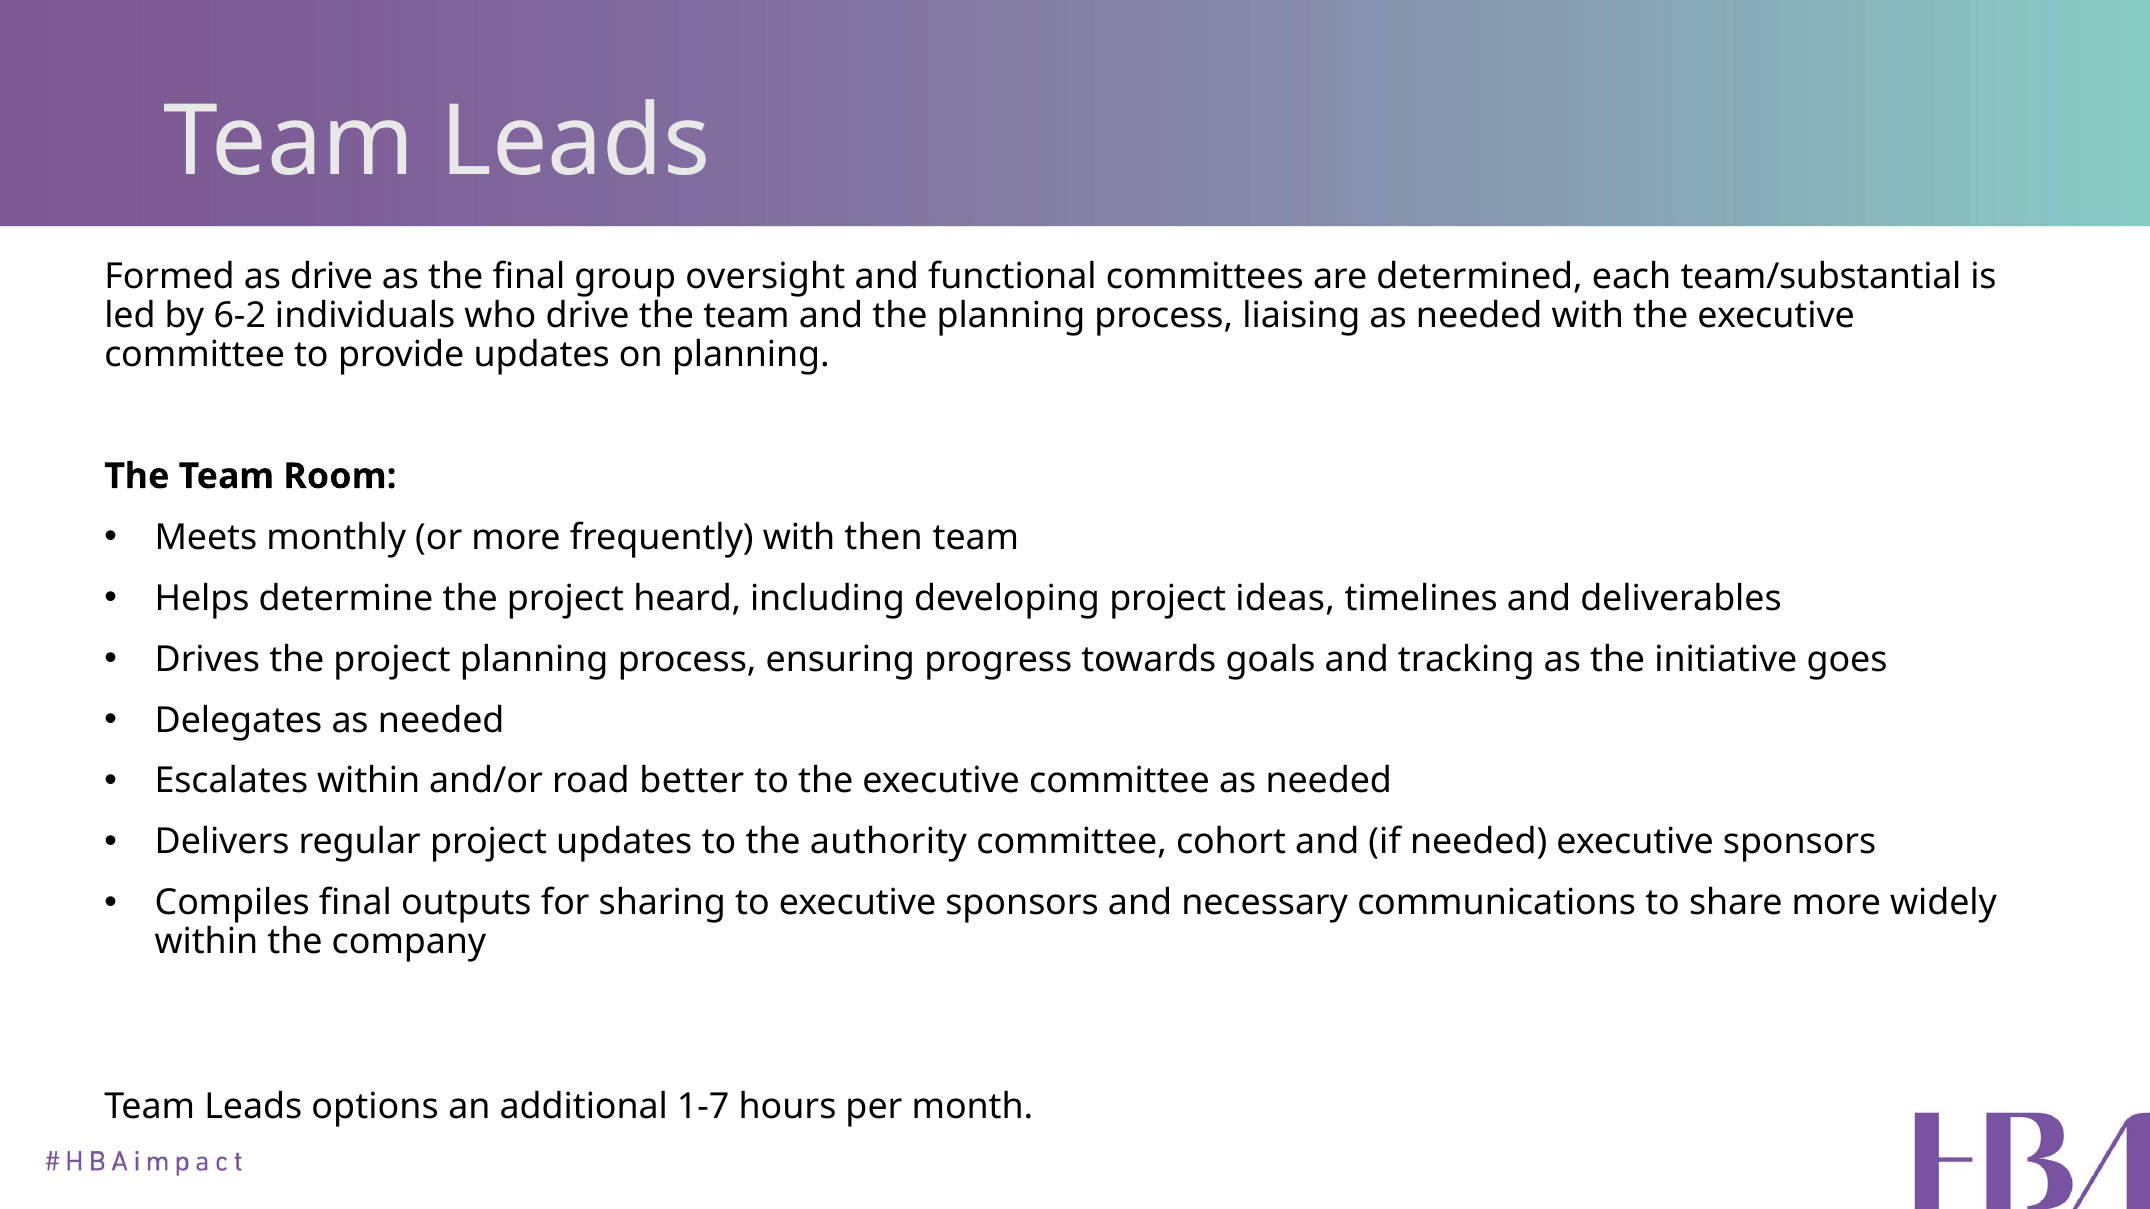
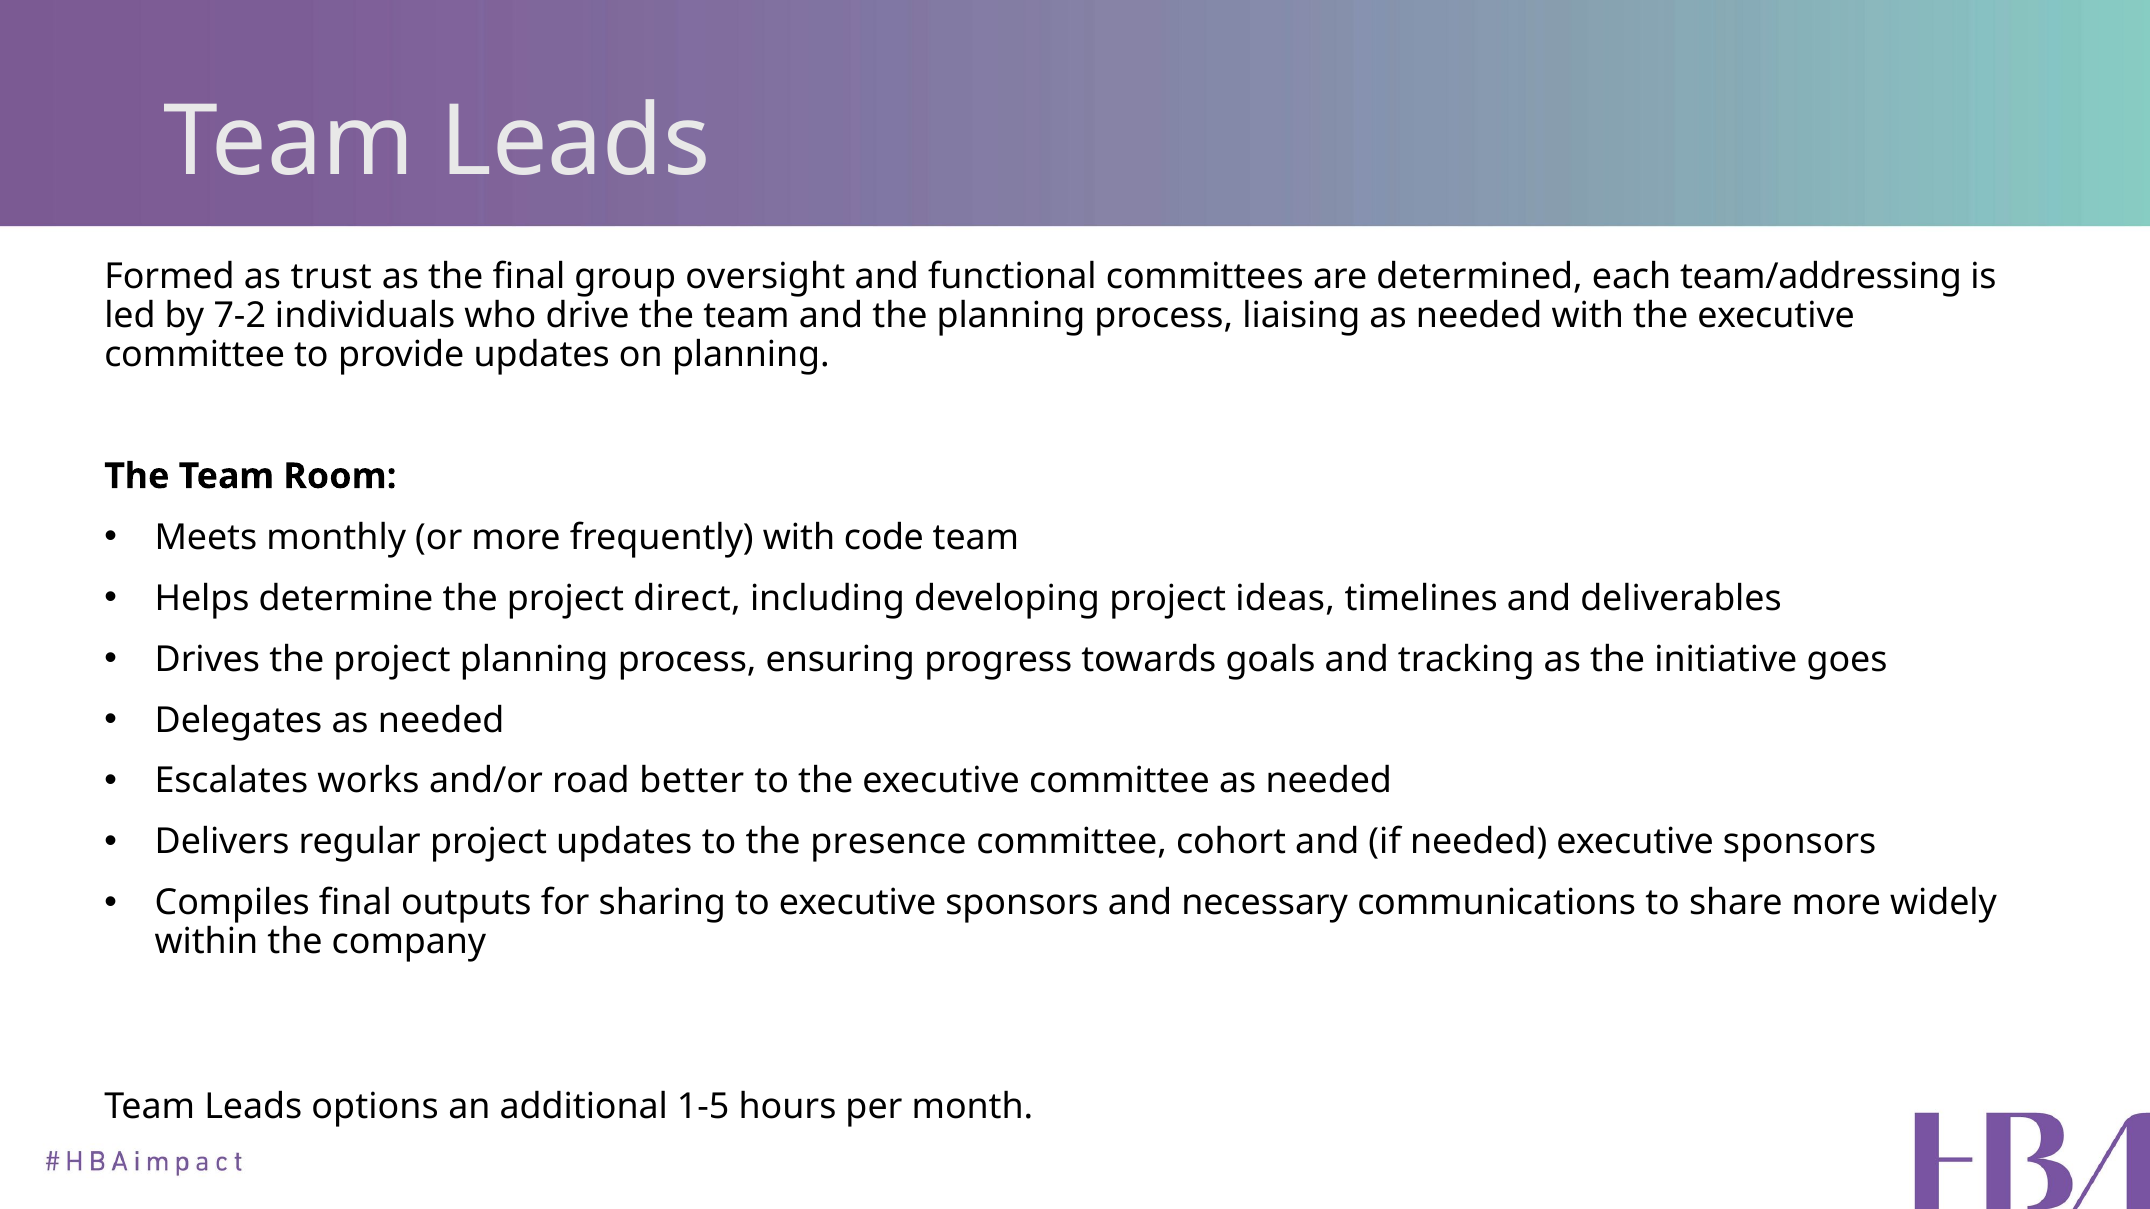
as drive: drive -> trust
team/substantial: team/substantial -> team/addressing
6-2: 6-2 -> 7-2
then: then -> code
heard: heard -> direct
Escalates within: within -> works
authority: authority -> presence
1-7: 1-7 -> 1-5
